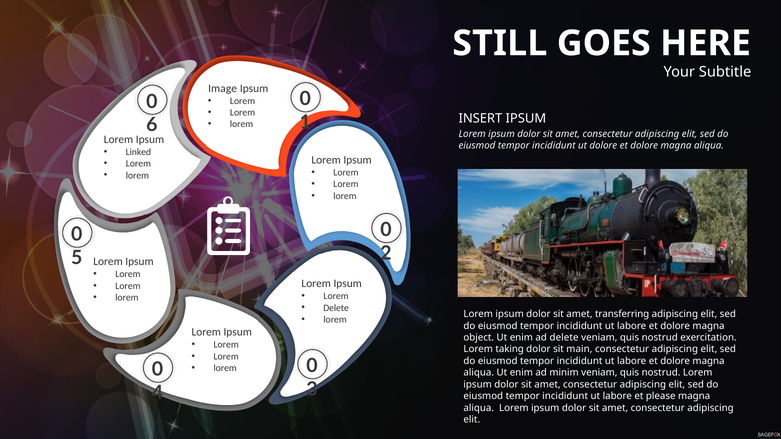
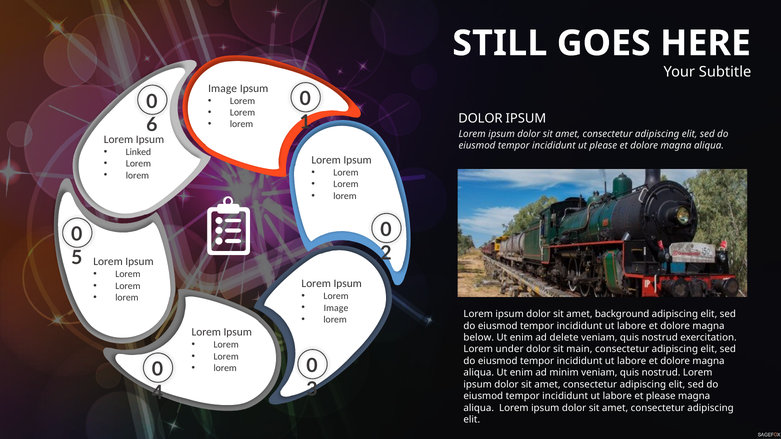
INSERT at (480, 119): INSERT -> DOLOR
ut dolore: dolore -> please
Delete at (336, 308): Delete -> Image
transferring: transferring -> background
object: object -> below
taking: taking -> under
